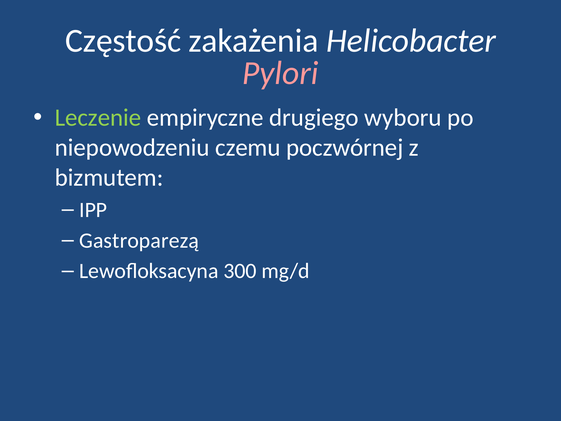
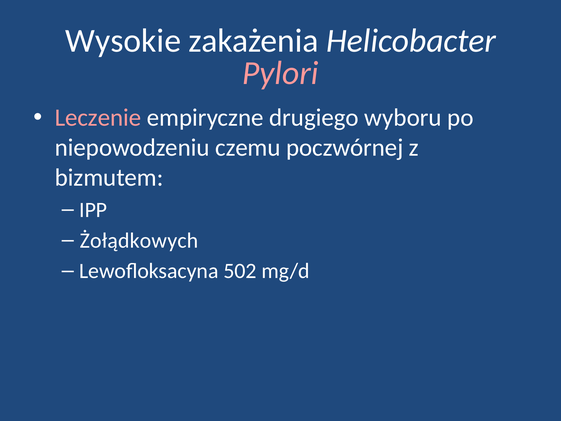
Częstość: Częstość -> Wysokie
Leczenie colour: light green -> pink
Gastroparezą: Gastroparezą -> Żołądkowych
300: 300 -> 502
